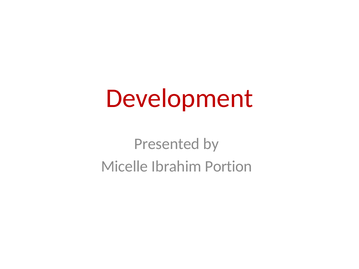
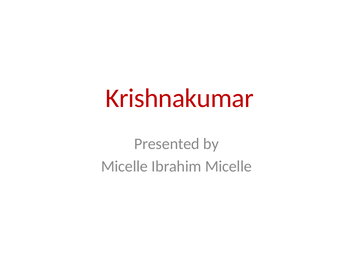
Development: Development -> Krishnakumar
Ibrahim Portion: Portion -> Micelle
